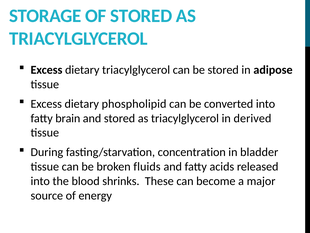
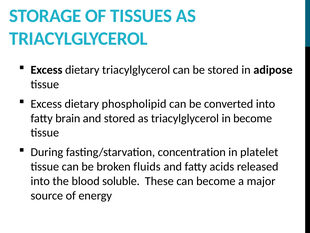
OF STORED: STORED -> TISSUES
in derived: derived -> become
bladder: bladder -> platelet
shrinks: shrinks -> soluble
